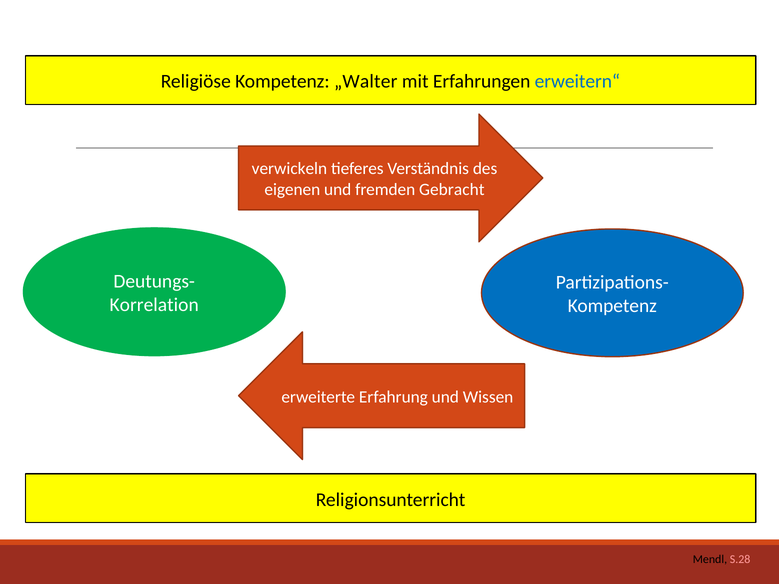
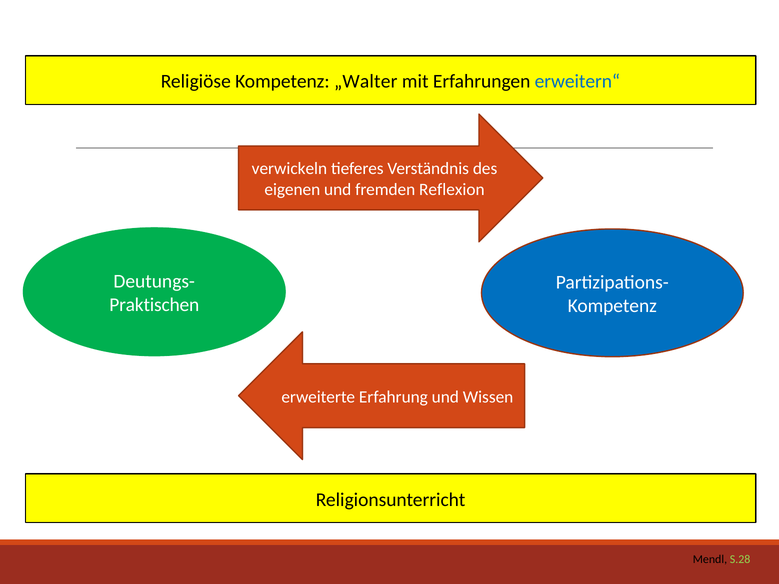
Gebracht: Gebracht -> Reflexion
Korrelation: Korrelation -> Praktischen
S.28 colour: pink -> light green
